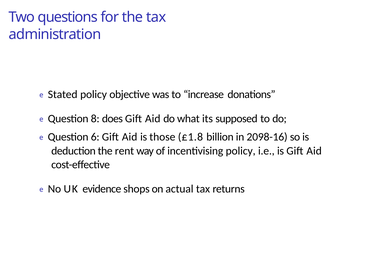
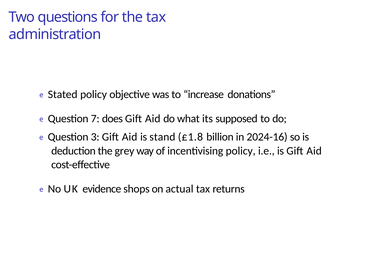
8: 8 -> 7
6: 6 -> 3
those: those -> stand
2098-16: 2098-16 -> 2024-16
rent: rent -> grey
